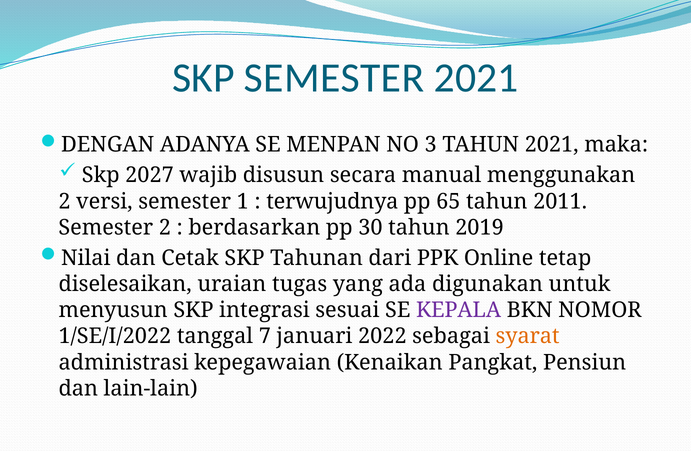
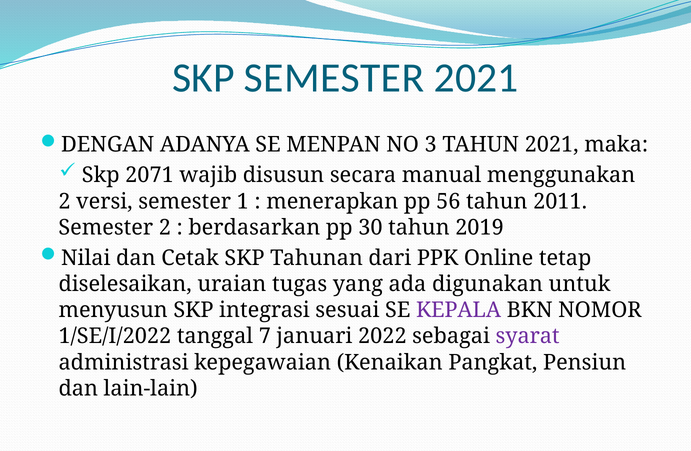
2027: 2027 -> 2071
terwujudnya: terwujudnya -> menerapkan
65: 65 -> 56
syarat colour: orange -> purple
